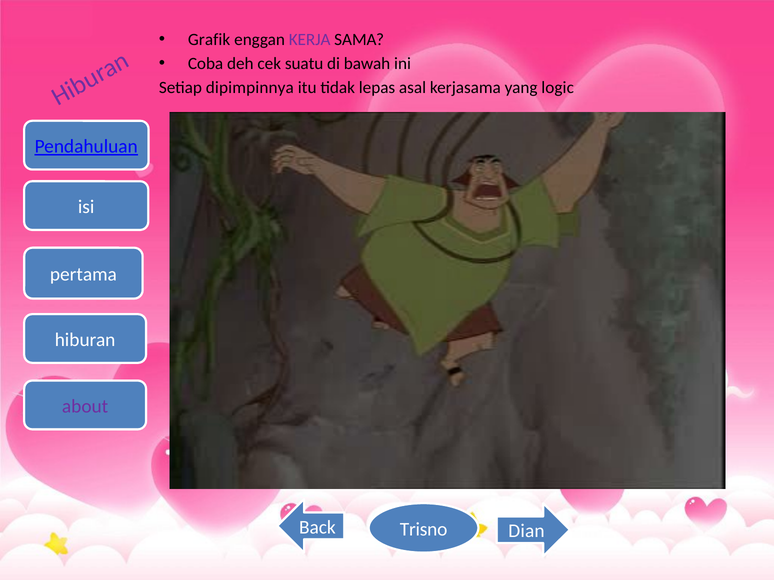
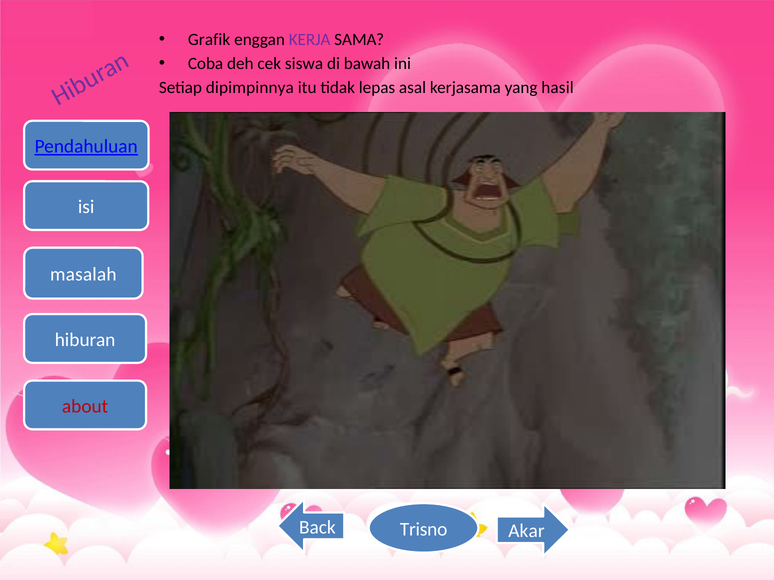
suatu: suatu -> siswa
logic: logic -> hasil
pertama: pertama -> masalah
about colour: purple -> red
Dian: Dian -> Akar
